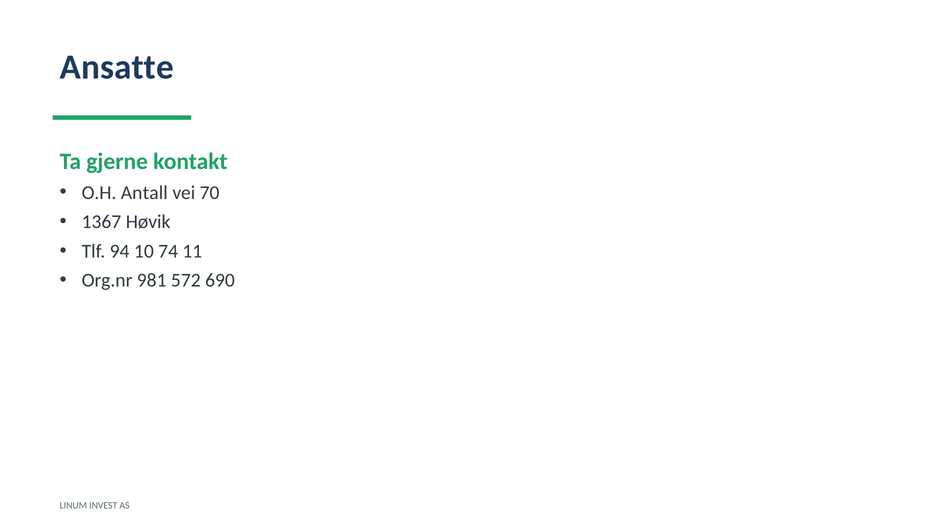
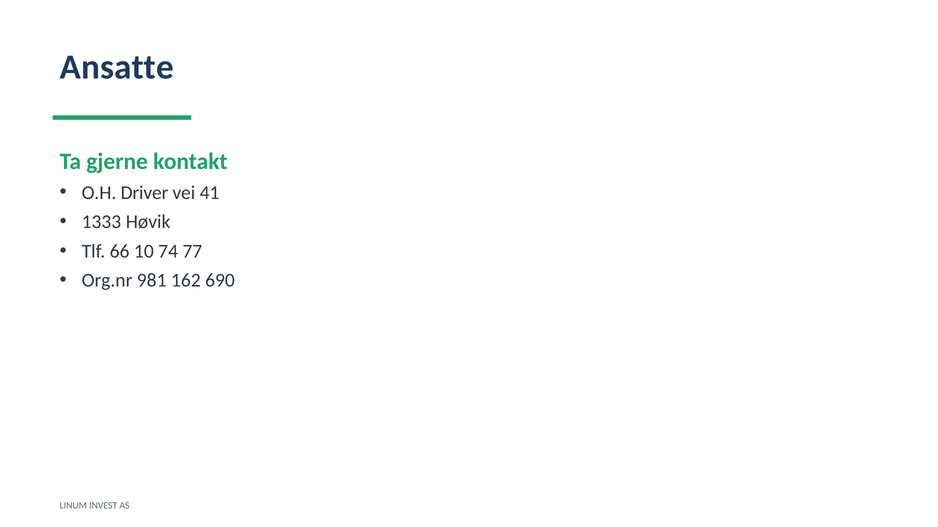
Antall: Antall -> Driver
70: 70 -> 41
1367: 1367 -> 1333
94: 94 -> 66
11: 11 -> 77
572: 572 -> 162
